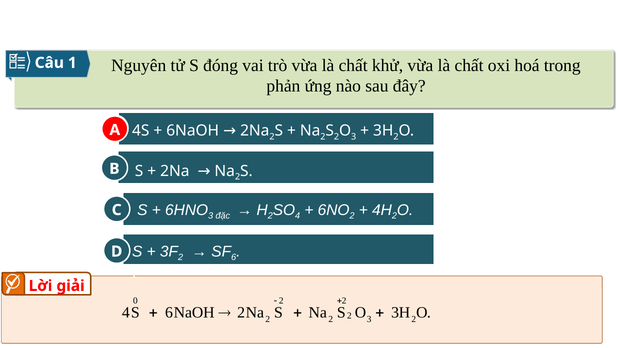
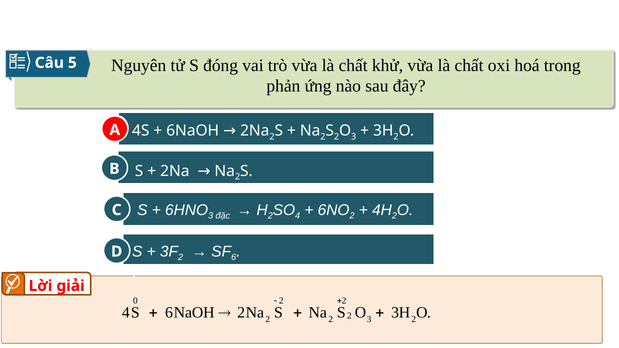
1: 1 -> 5
